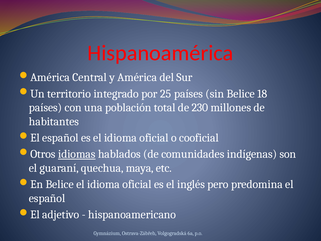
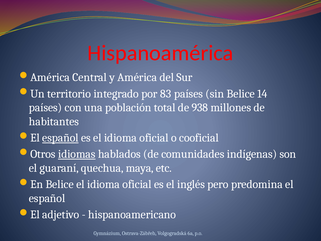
25: 25 -> 83
18: 18 -> 14
230: 230 -> 938
español at (60, 138) underline: none -> present
